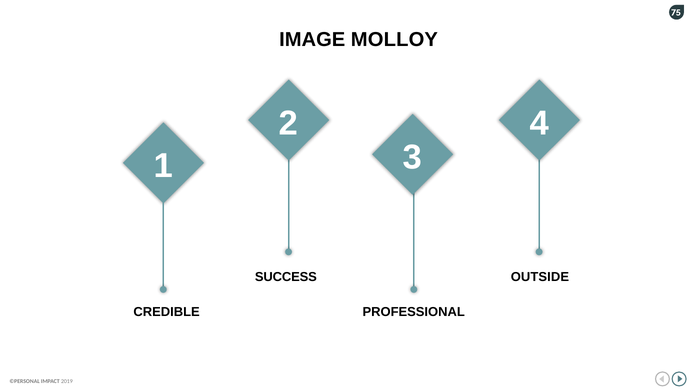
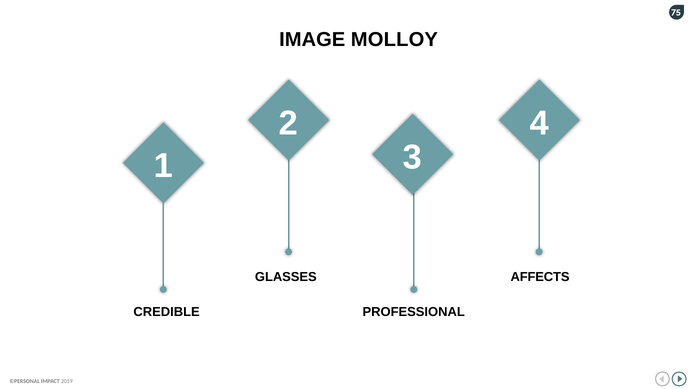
SUCCESS: SUCCESS -> GLASSES
OUTSIDE: OUTSIDE -> AFFECTS
